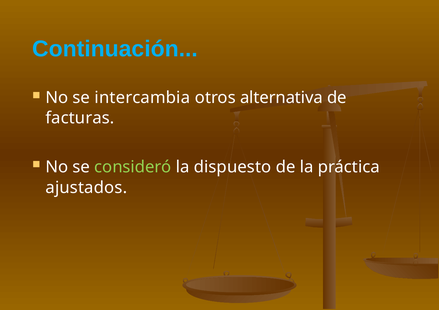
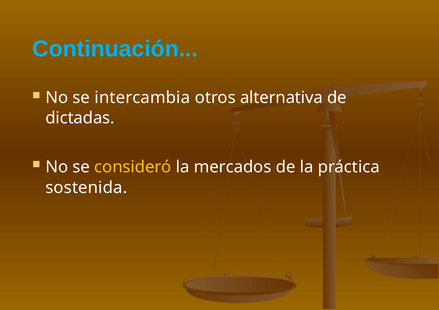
facturas: facturas -> dictadas
consideró colour: light green -> yellow
dispuesto: dispuesto -> mercados
ajustados: ajustados -> sostenida
